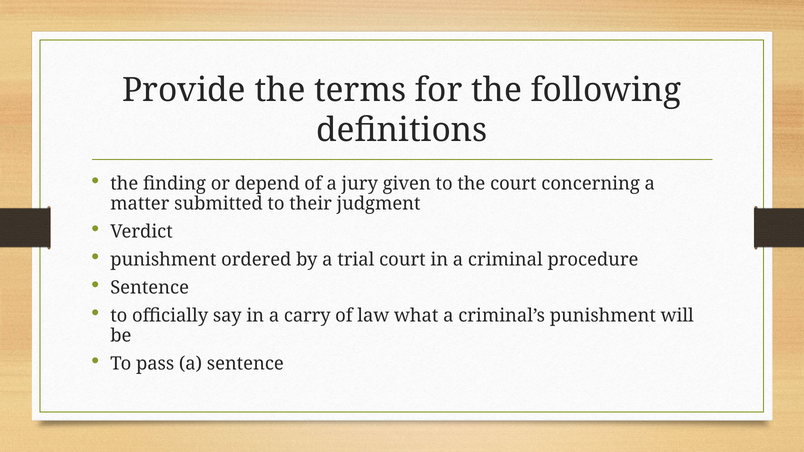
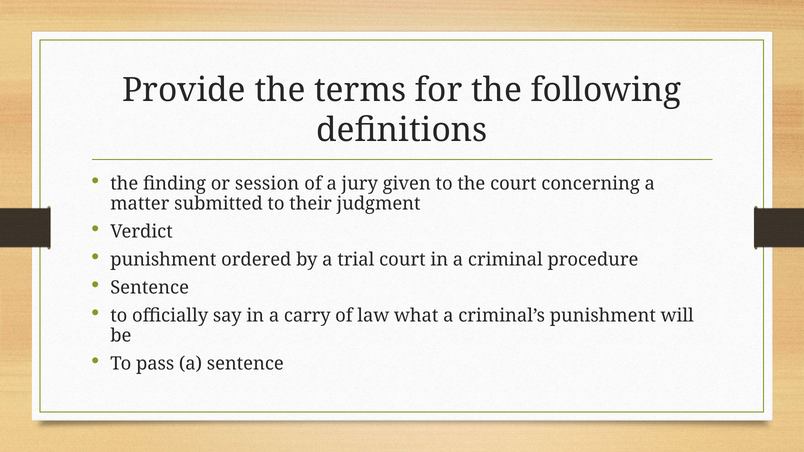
depend: depend -> session
